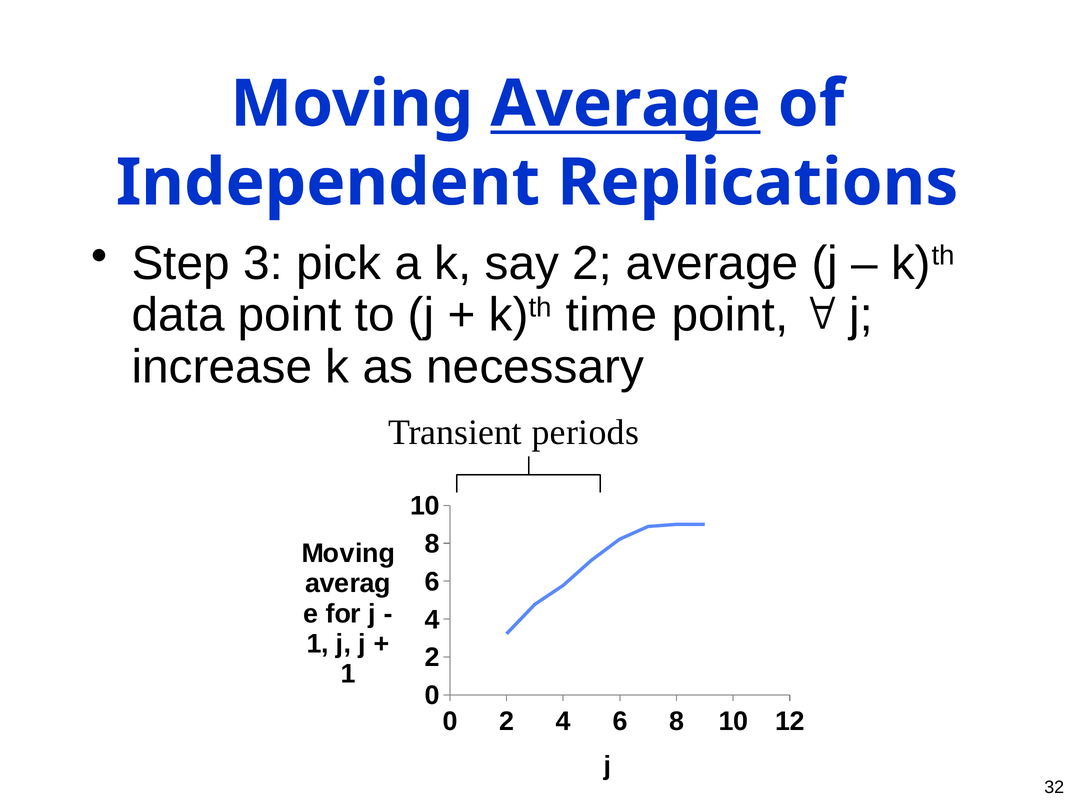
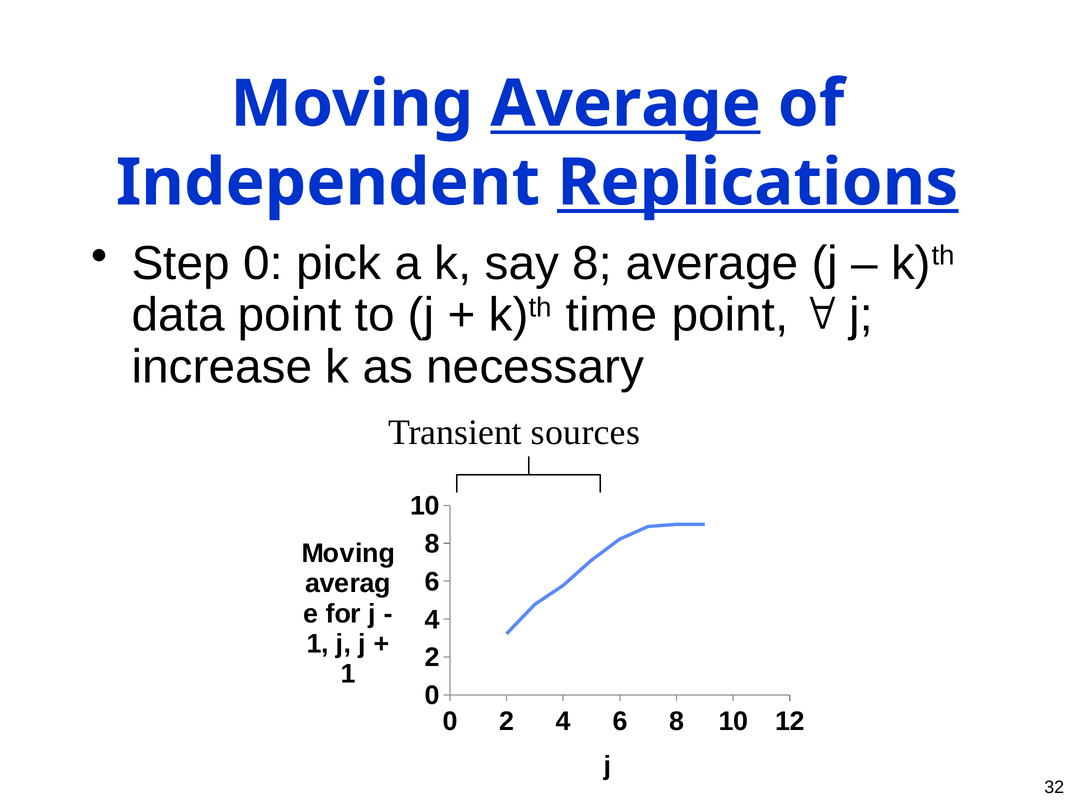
Replications underline: none -> present
Step 3: 3 -> 0
say 2: 2 -> 8
periods: periods -> sources
